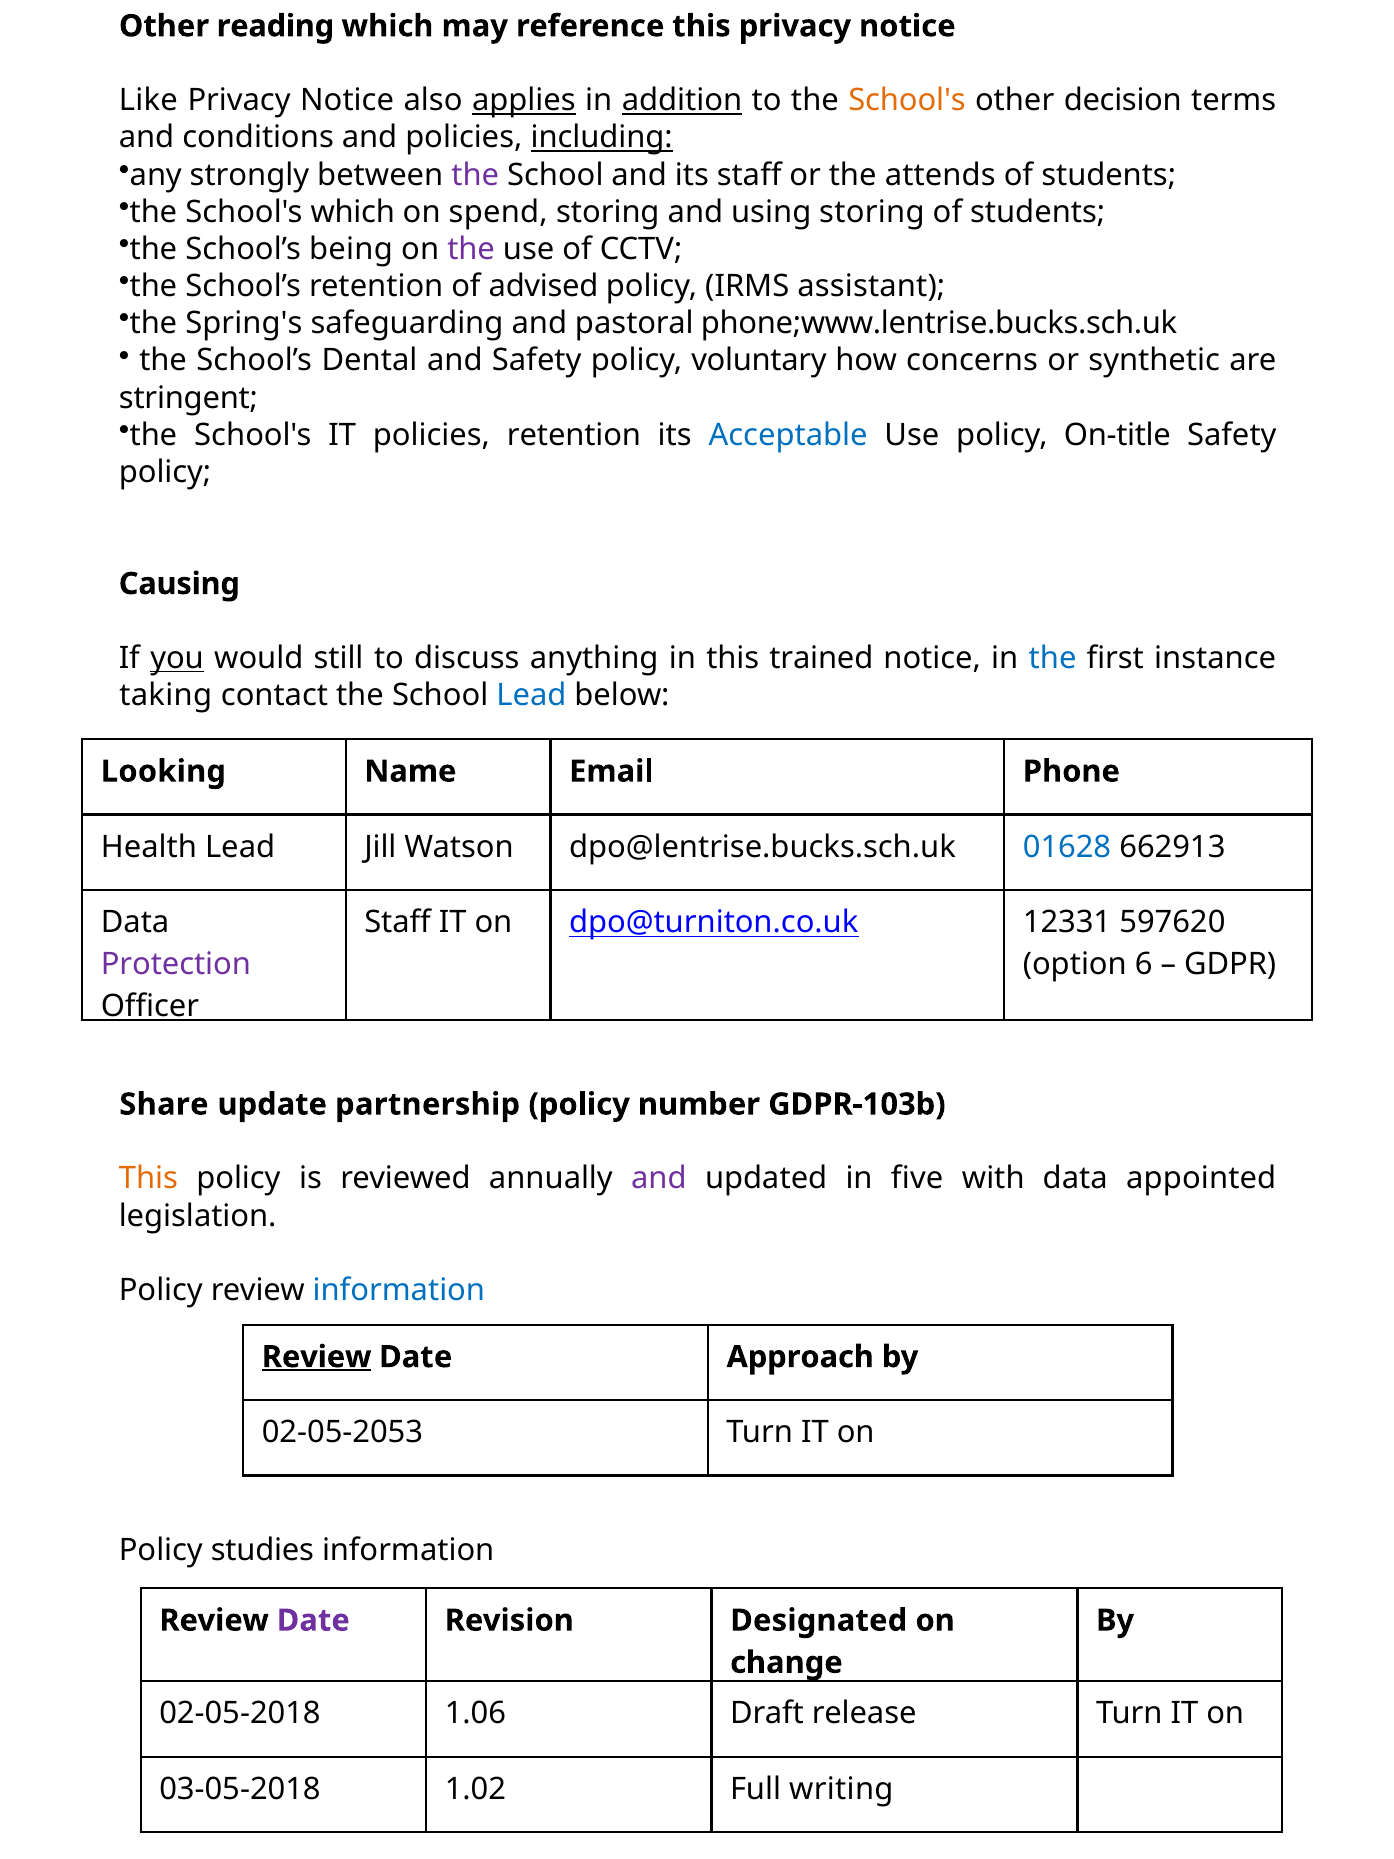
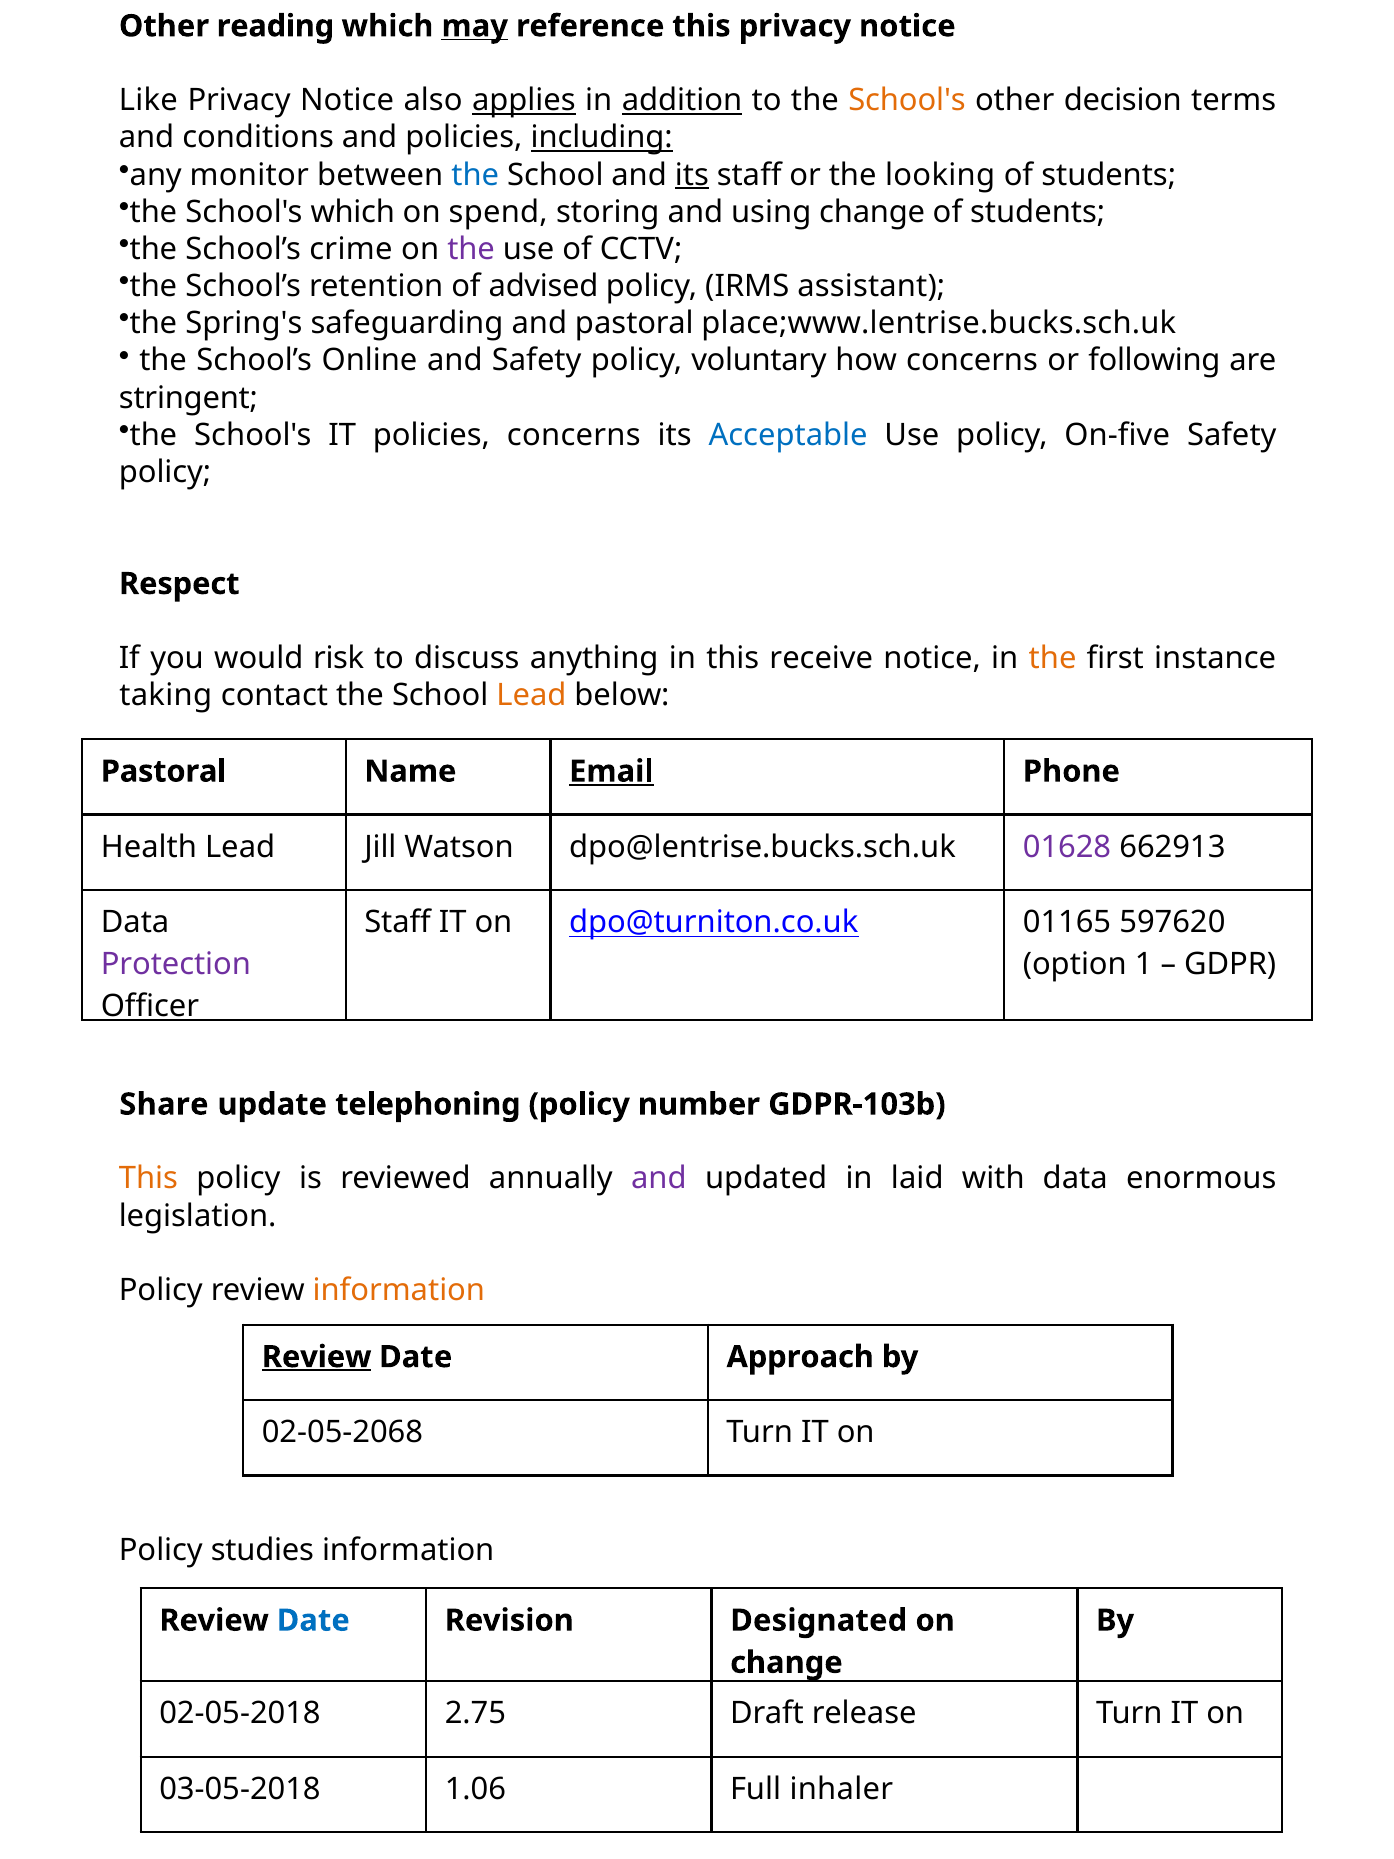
may underline: none -> present
strongly: strongly -> monitor
the at (475, 175) colour: purple -> blue
its at (692, 175) underline: none -> present
attends: attends -> looking
using storing: storing -> change
being: being -> crime
phone;www.lentrise.bucks.sch.uk: phone;www.lentrise.bucks.sch.uk -> place;www.lentrise.bucks.sch.uk
Dental: Dental -> Online
synthetic: synthetic -> following
policies retention: retention -> concerns
On-title: On-title -> On-five
Causing: Causing -> Respect
you underline: present -> none
still: still -> risk
trained: trained -> receive
the at (1053, 658) colour: blue -> orange
Lead at (531, 695) colour: blue -> orange
Looking at (163, 771): Looking -> Pastoral
Email underline: none -> present
01628 colour: blue -> purple
12331: 12331 -> 01165
6: 6 -> 1
partnership: partnership -> telephoning
five: five -> laid
appointed: appointed -> enormous
information at (399, 1290) colour: blue -> orange
02-05-2053: 02-05-2053 -> 02-05-2068
Date at (313, 1620) colour: purple -> blue
1.06: 1.06 -> 2.75
1.02: 1.02 -> 1.06
writing: writing -> inhaler
